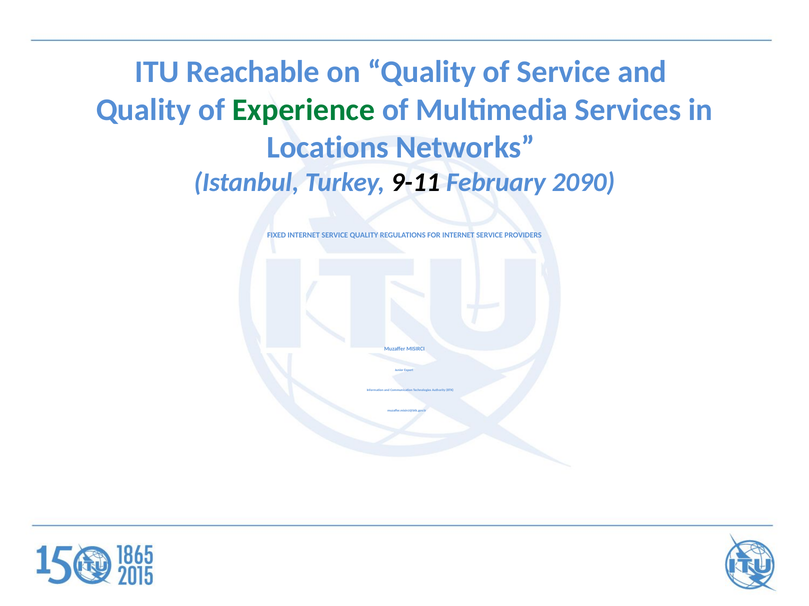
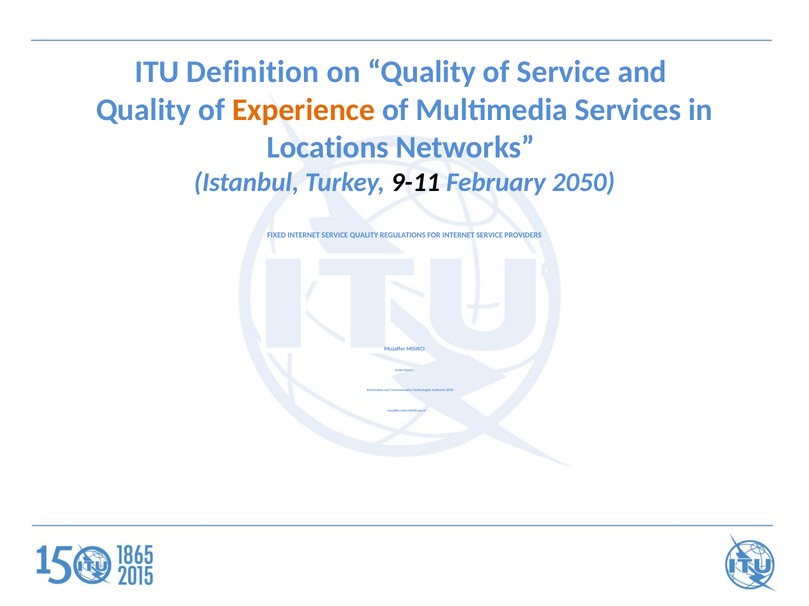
Reachable: Reachable -> Definition
Experience colour: green -> orange
2090: 2090 -> 2050
